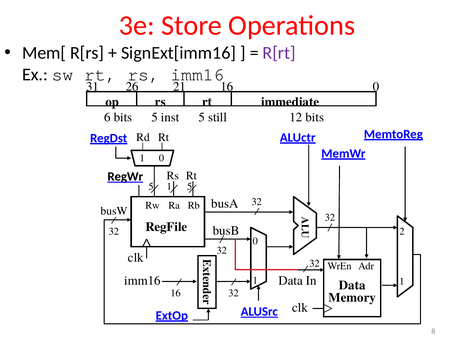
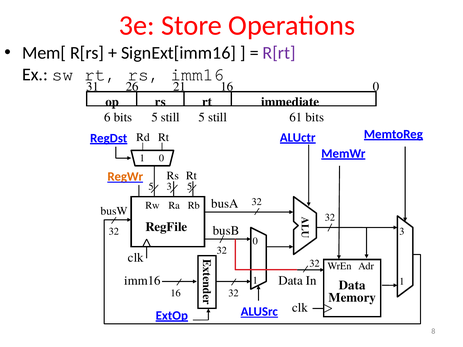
inst at (170, 117): inst -> still
12: 12 -> 61
RegWr colour: black -> orange
5 1: 1 -> 3
2 at (402, 231): 2 -> 3
